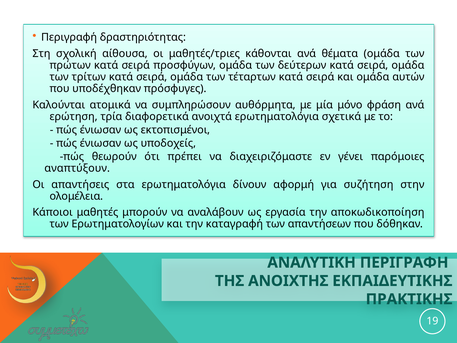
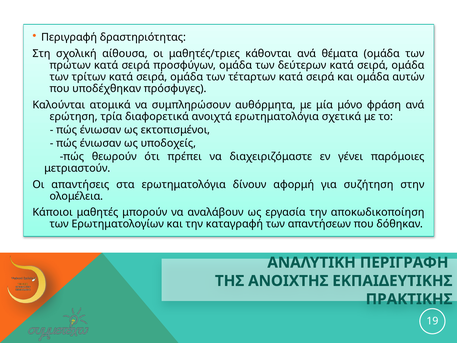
αναπτύξουν: αναπτύξουν -> μετριαστούν
